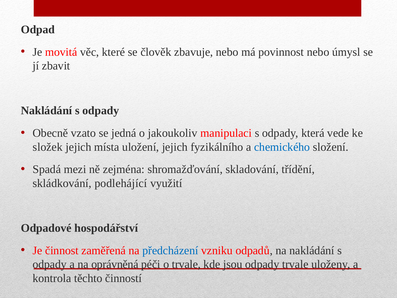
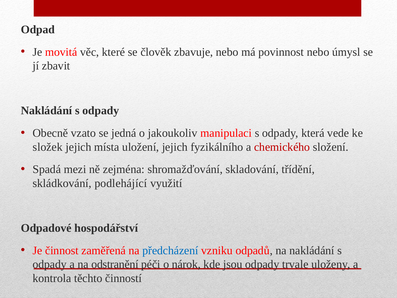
chemického colour: blue -> red
oprávněná: oprávněná -> odstranění
o trvale: trvale -> nárok
